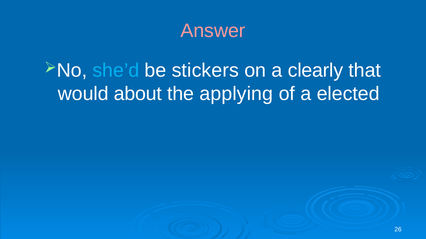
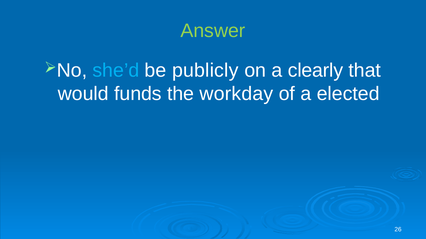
Answer colour: pink -> light green
stickers: stickers -> publicly
about: about -> funds
applying: applying -> workday
